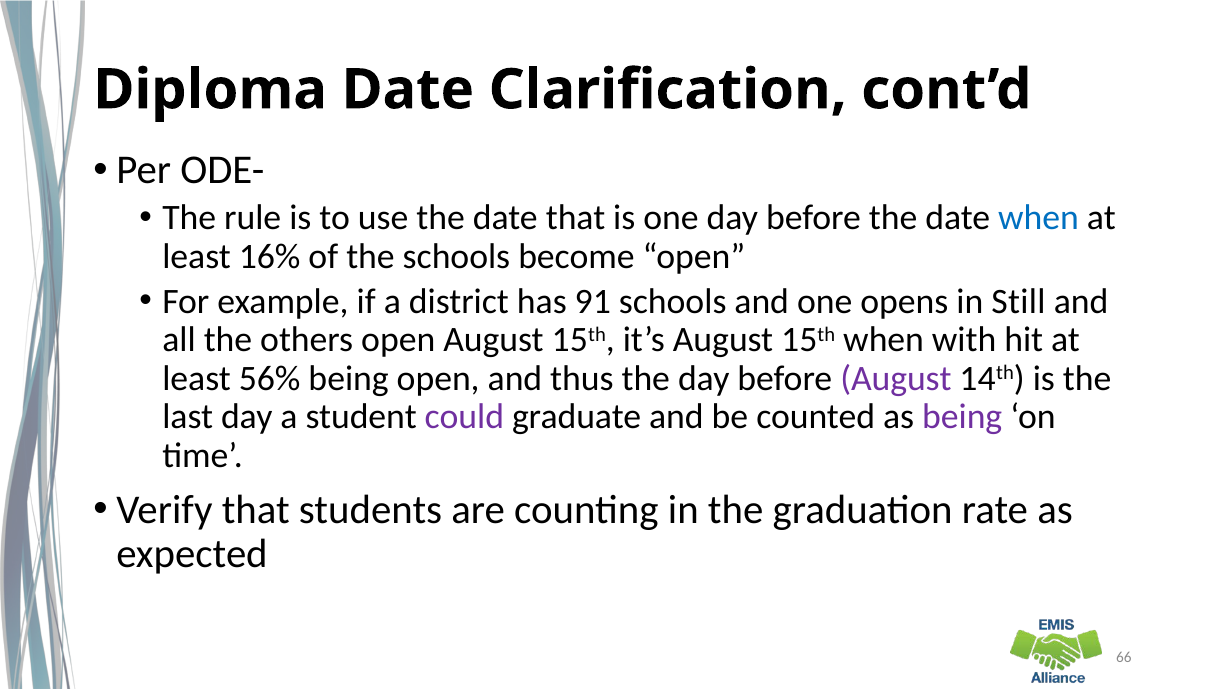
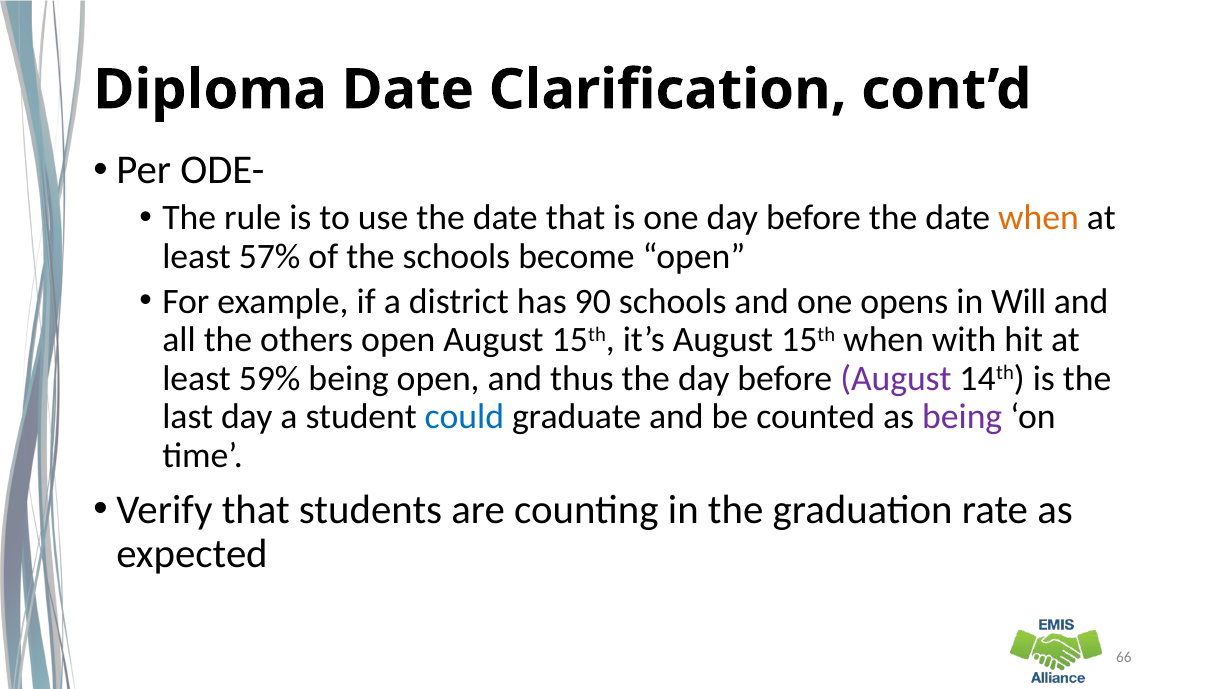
when at (1039, 218) colour: blue -> orange
16%: 16% -> 57%
91: 91 -> 90
Still: Still -> Will
56%: 56% -> 59%
could colour: purple -> blue
